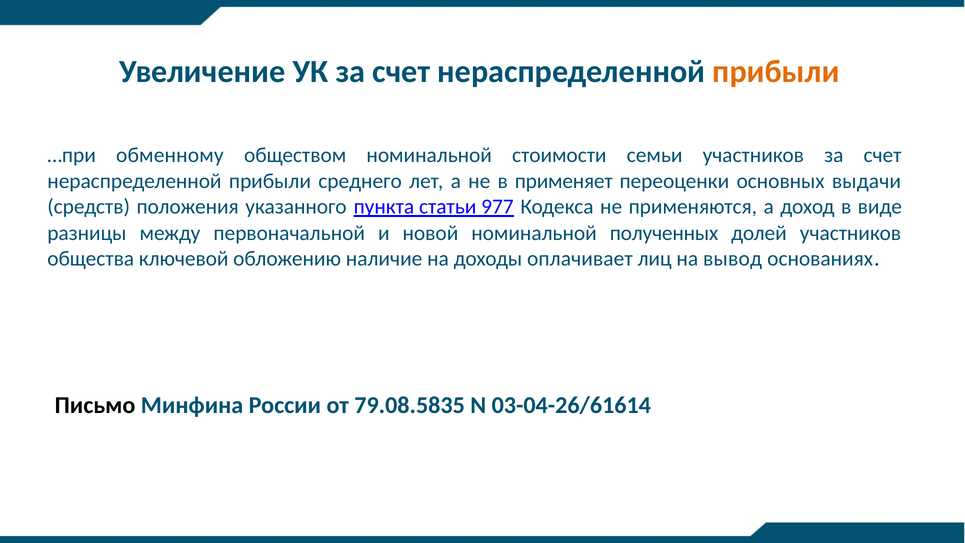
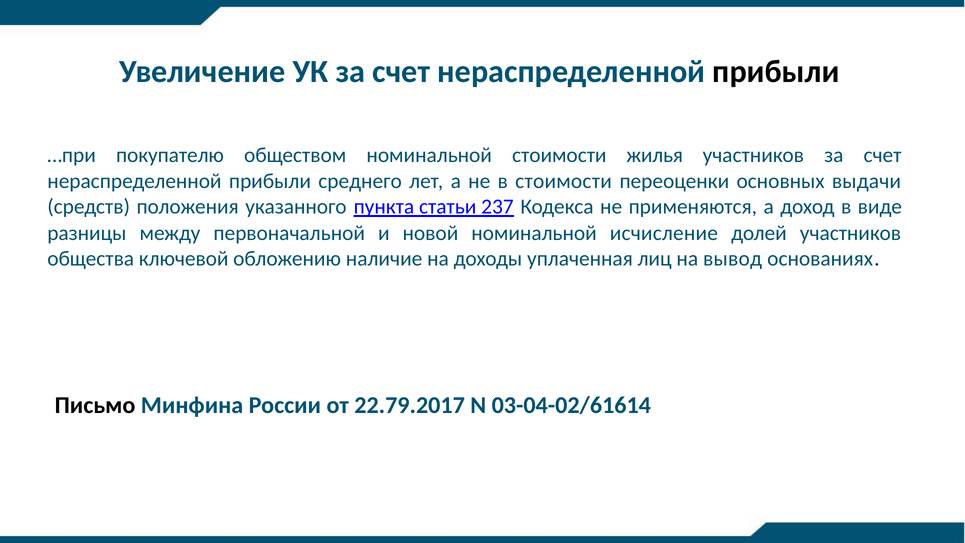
прибыли at (776, 72) colour: orange -> black
обменному: обменному -> покупателю
семьи: семьи -> жилья
в применяет: применяет -> стоимости
977: 977 -> 237
полученных: полученных -> исчисление
оплачивает: оплачивает -> уплаченная
79.08.5835: 79.08.5835 -> 22.79.2017
03-04-26/61614: 03-04-26/61614 -> 03-04-02/61614
